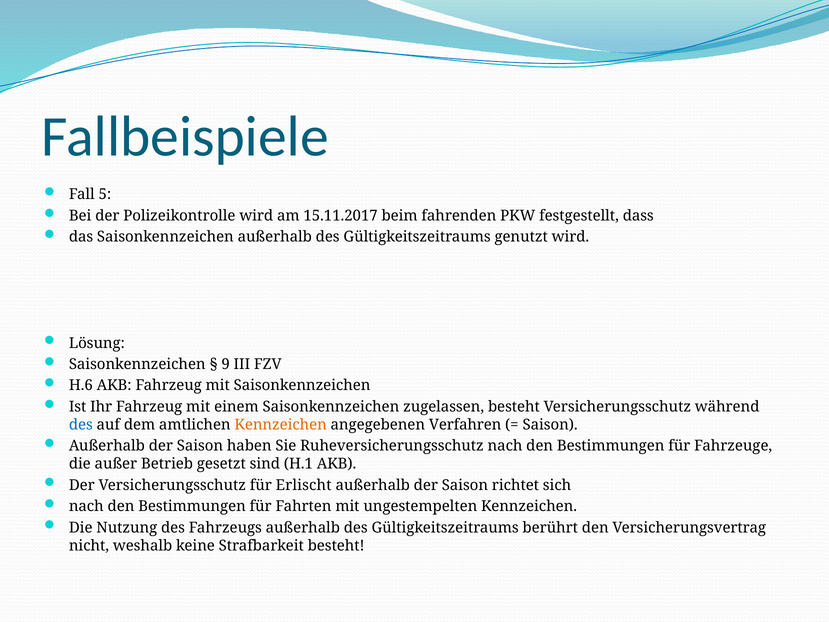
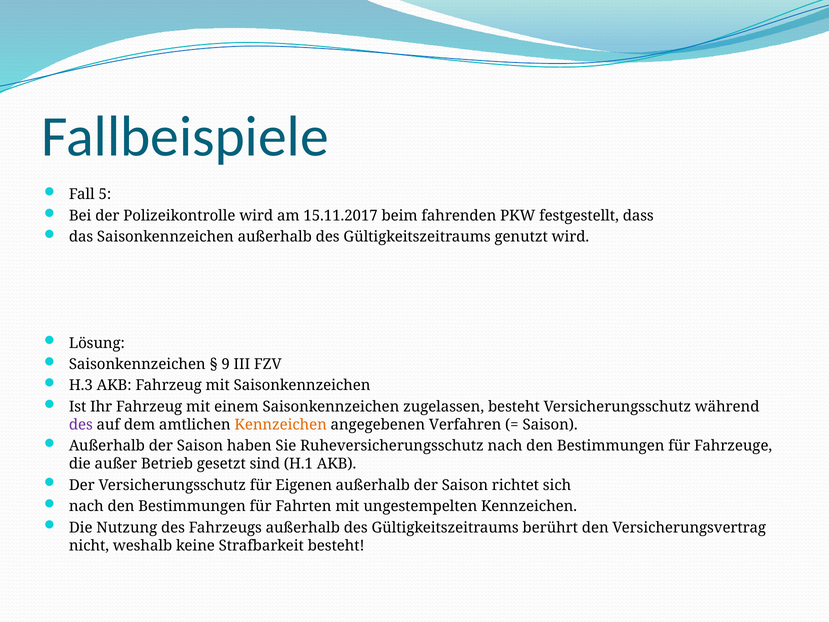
H.6: H.6 -> H.3
des at (81, 425) colour: blue -> purple
Erlischt: Erlischt -> Eigenen
